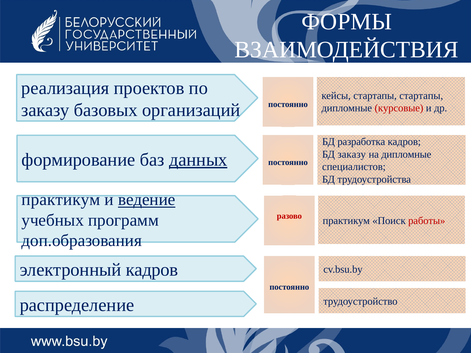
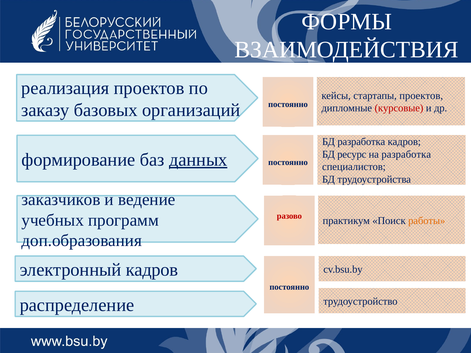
стартапы стартапы: стартапы -> проектов
БД заказу: заказу -> ресурс
на дипломные: дипломные -> разработка
практикум at (61, 200): практикум -> заказчиков
ведение underline: present -> none
работы colour: red -> orange
